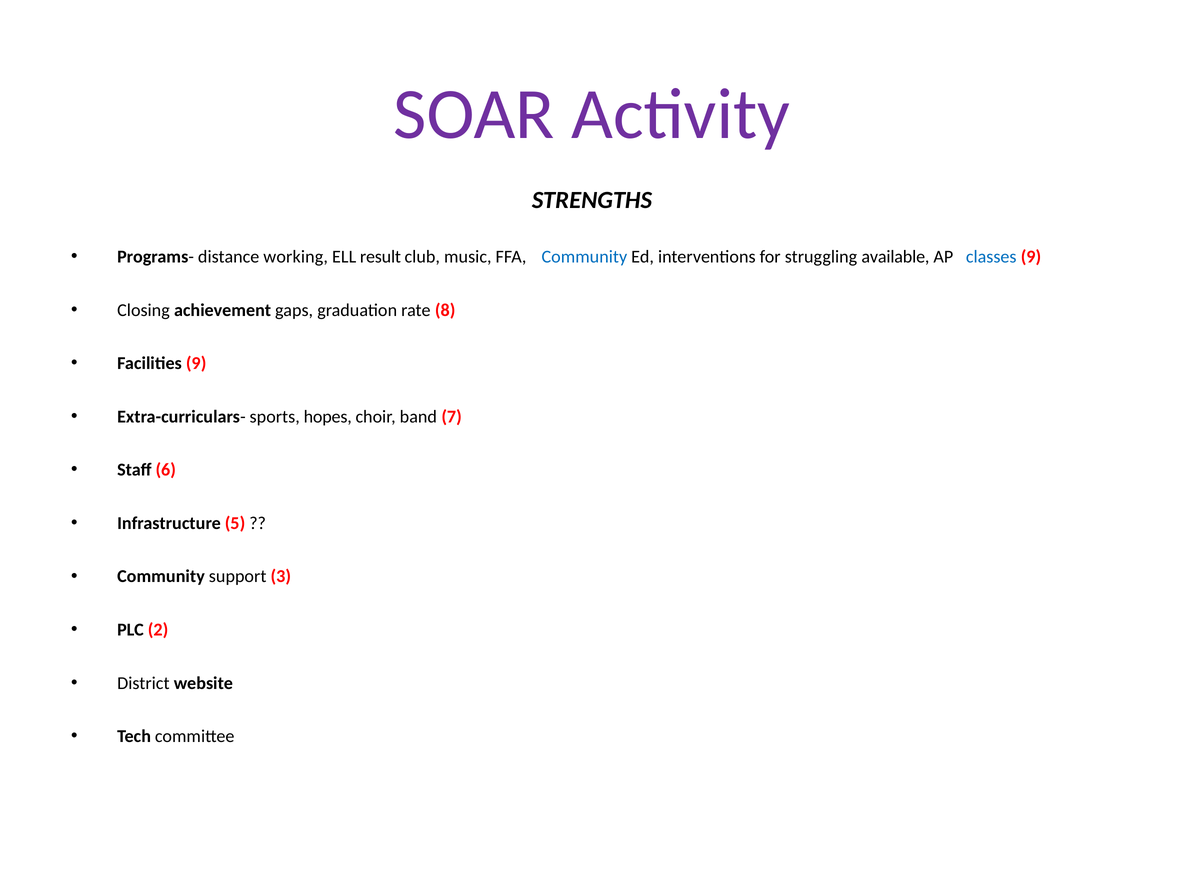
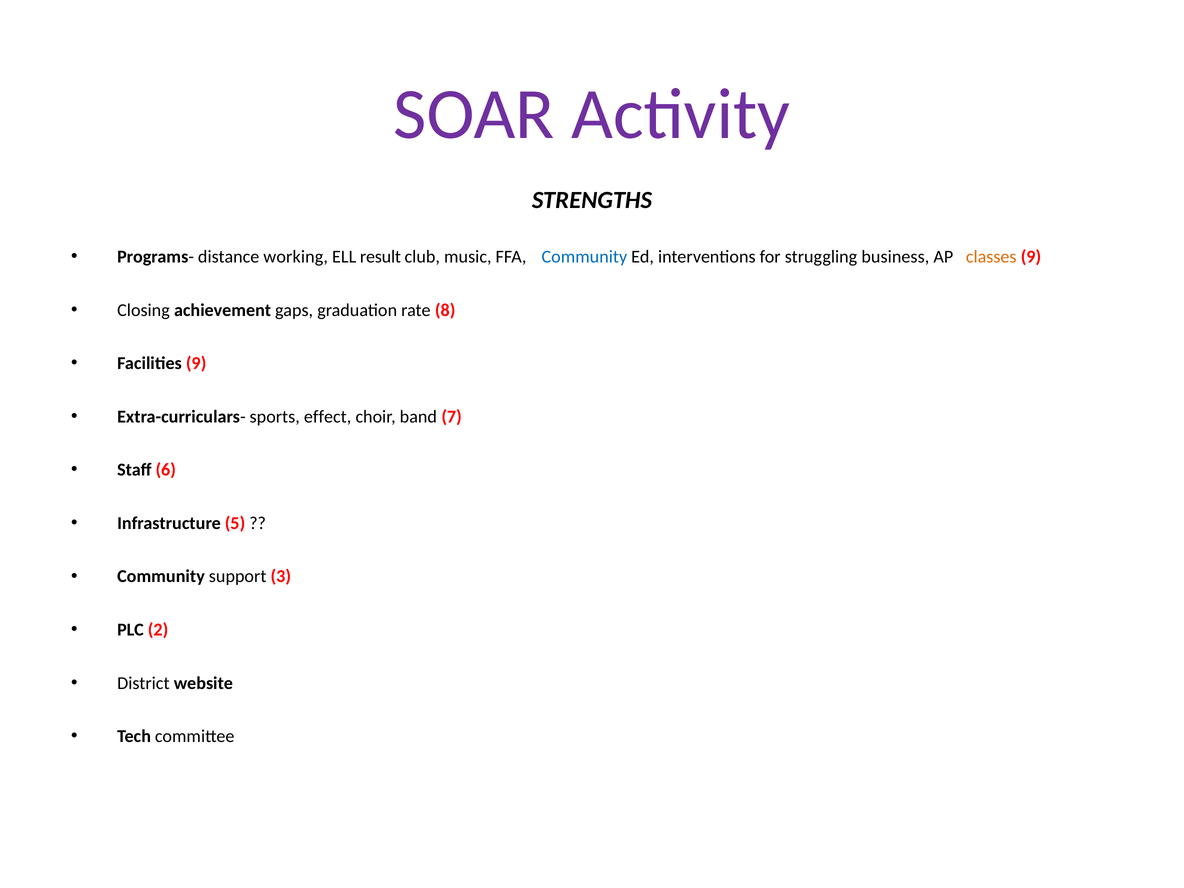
available: available -> business
classes colour: blue -> orange
hopes: hopes -> effect
